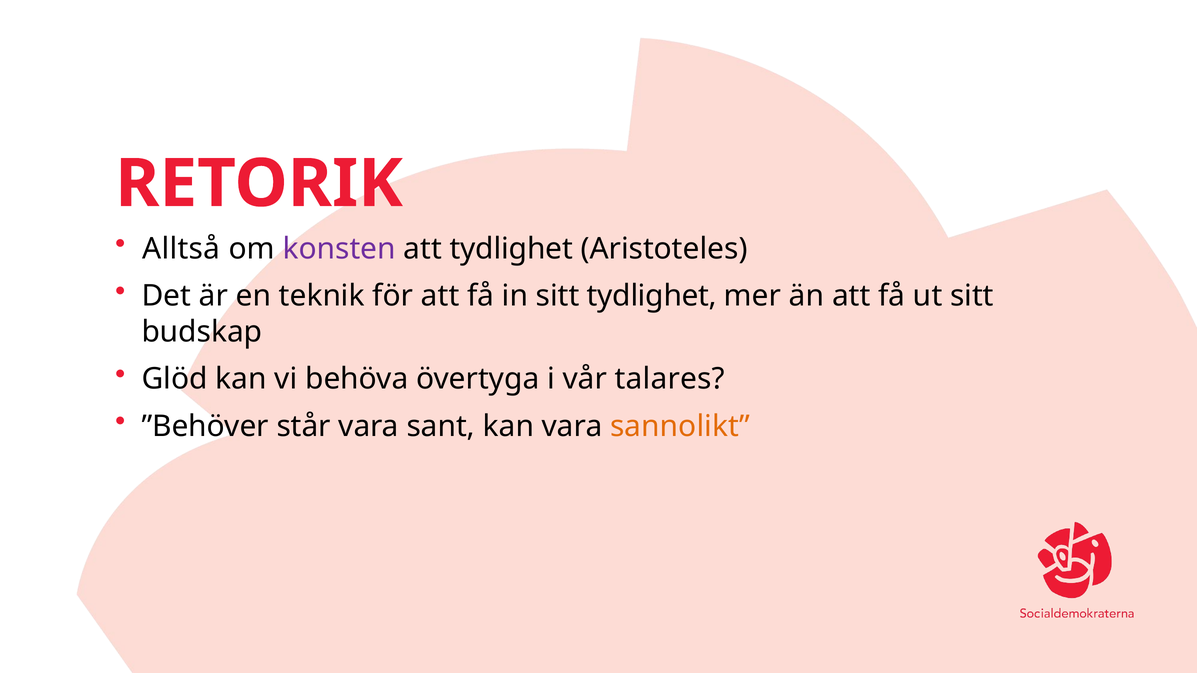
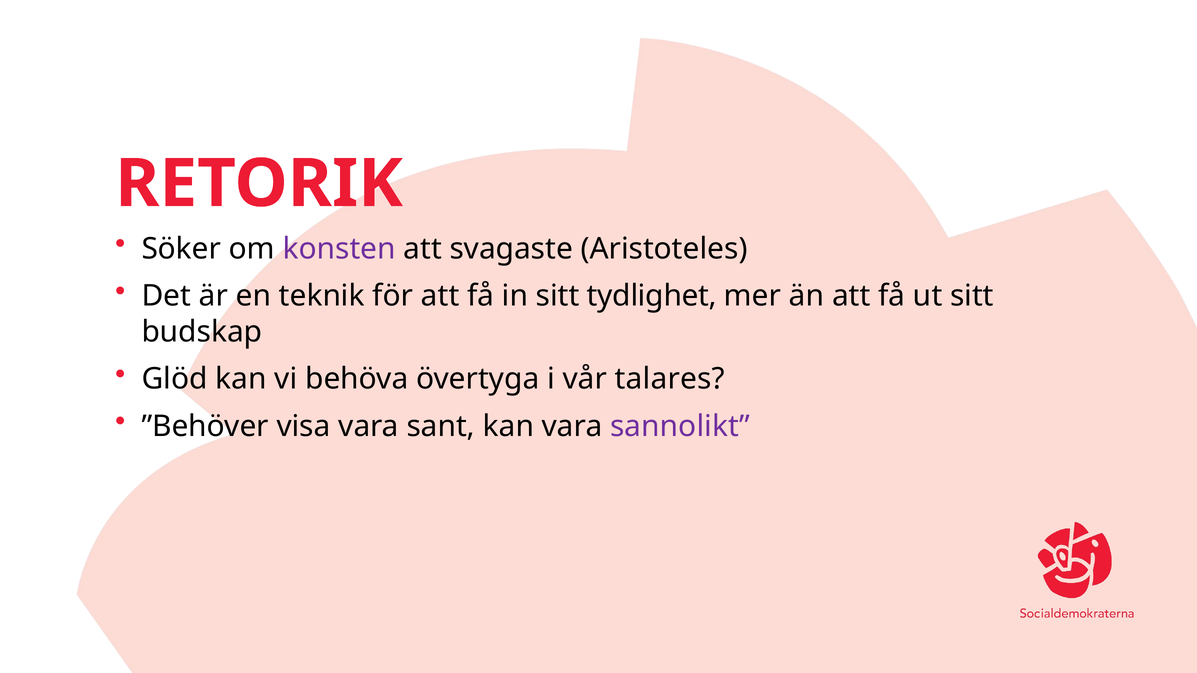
Alltså: Alltså -> Söker
att tydlighet: tydlighet -> svagaste
står: står -> visa
sannolikt colour: orange -> purple
